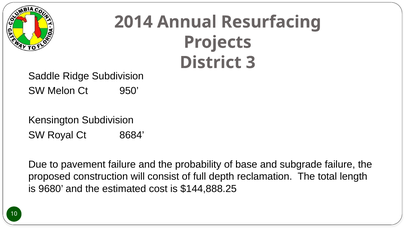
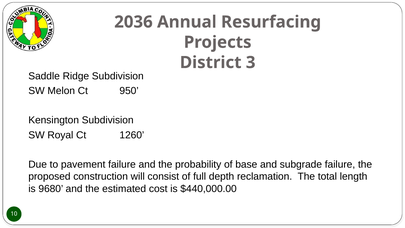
2014: 2014 -> 2036
8684: 8684 -> 1260
$144,888.25: $144,888.25 -> $440,000.00
